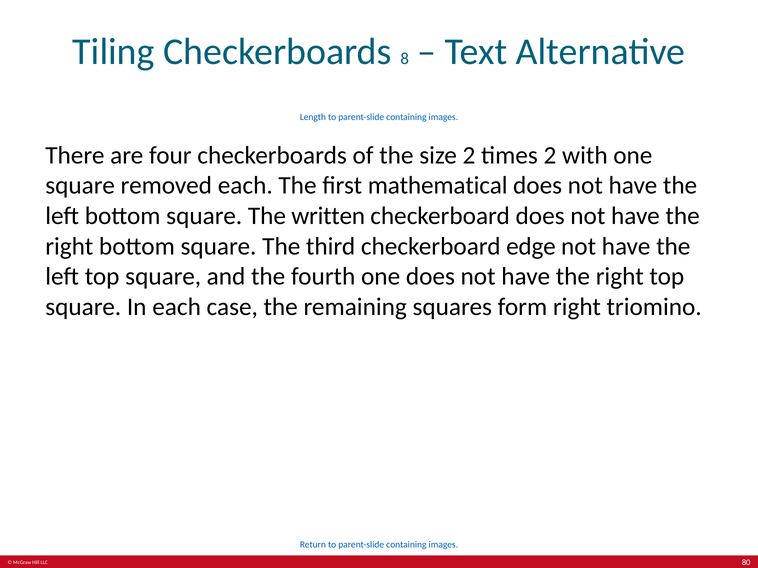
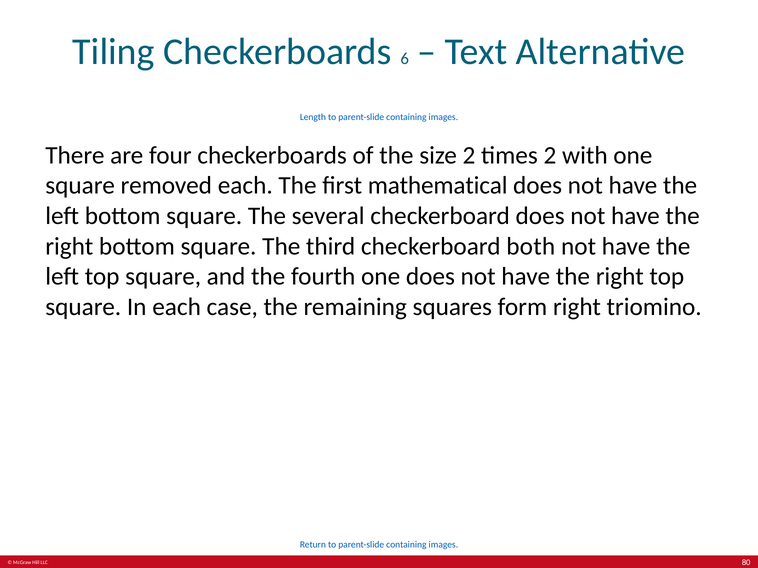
8: 8 -> 6
written: written -> several
edge: edge -> both
